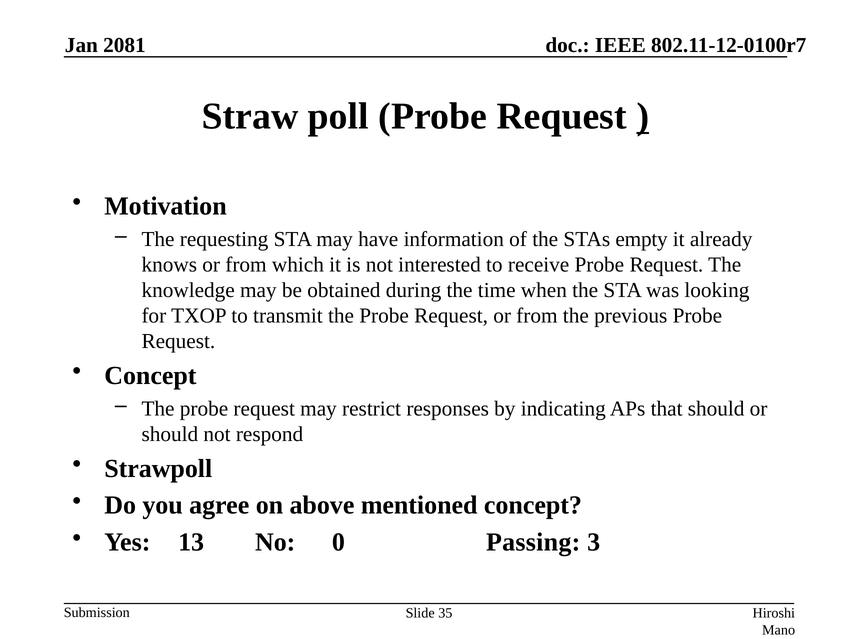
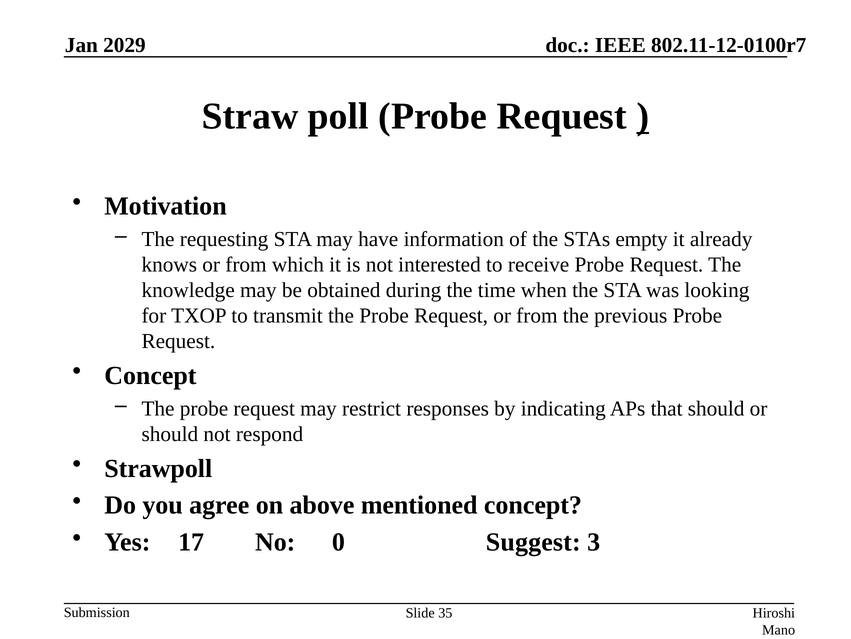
2081: 2081 -> 2029
13: 13 -> 17
Passing: Passing -> Suggest
